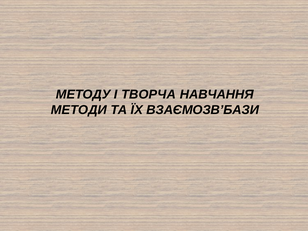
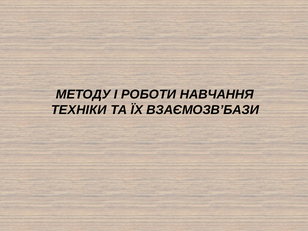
ТВОРЧА: ТВОРЧА -> РОБОТИ
МЕТОДИ: МЕТОДИ -> ТЕХНІКИ
